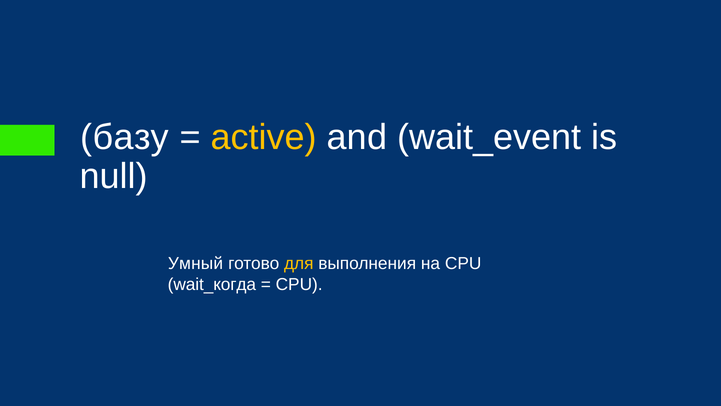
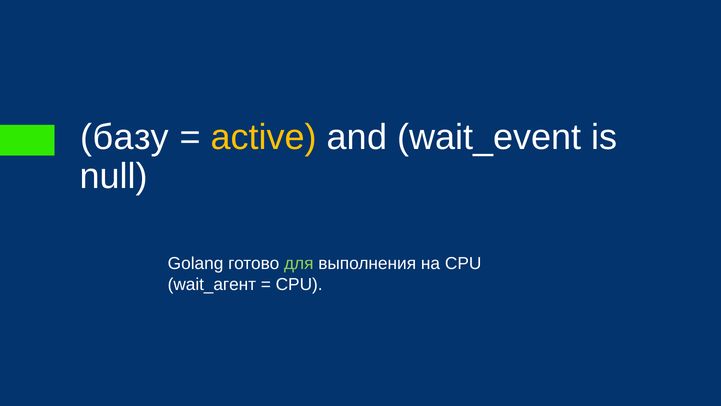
Умный: Умный -> Golang
для colour: yellow -> light green
wait_когда: wait_когда -> wait_агент
